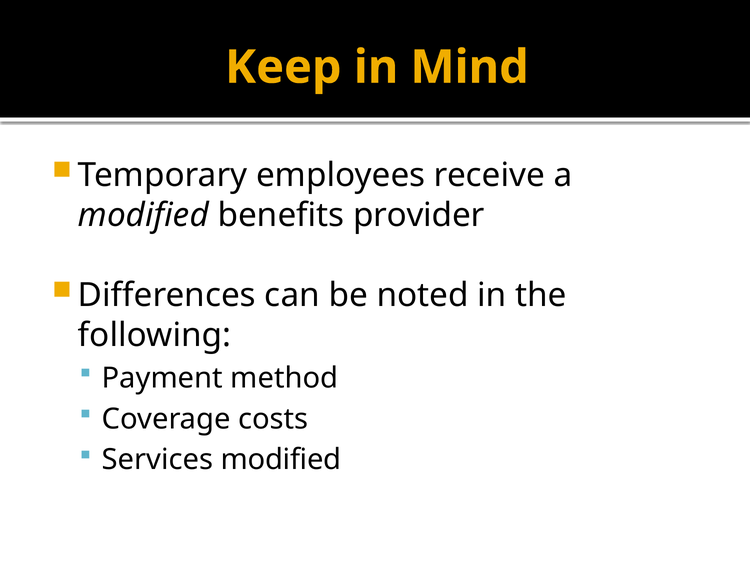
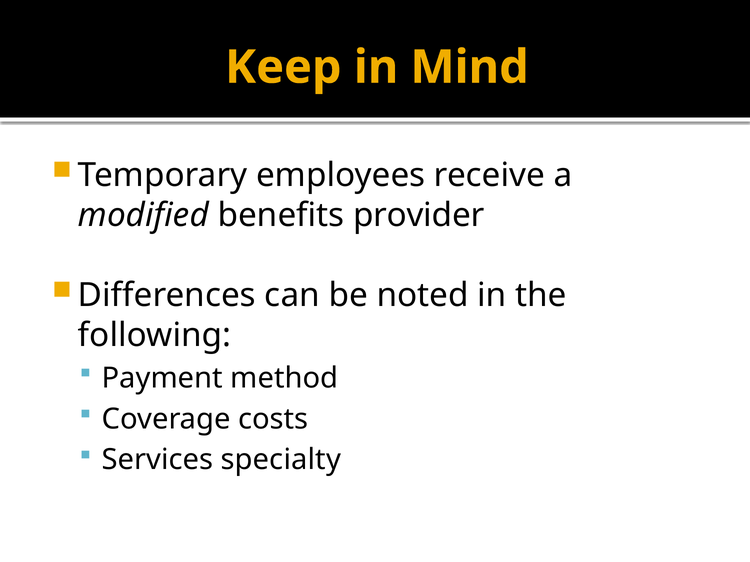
Services modified: modified -> specialty
